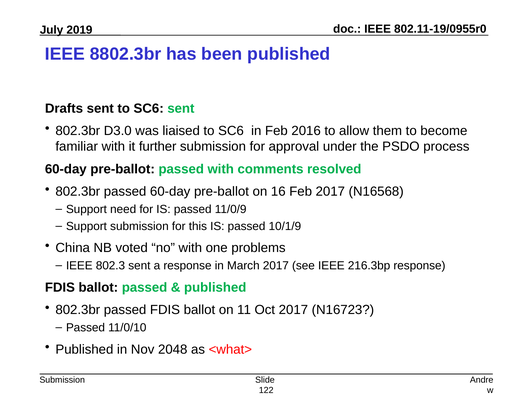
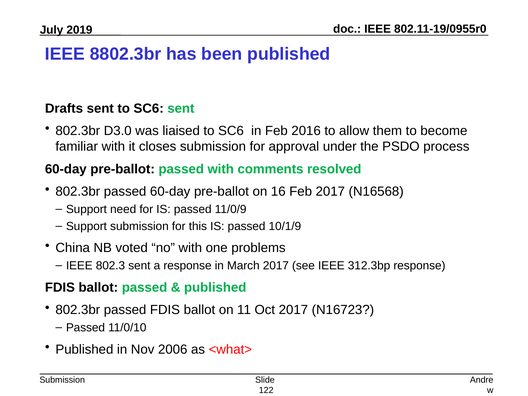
further: further -> closes
216.3bp: 216.3bp -> 312.3bp
2048: 2048 -> 2006
